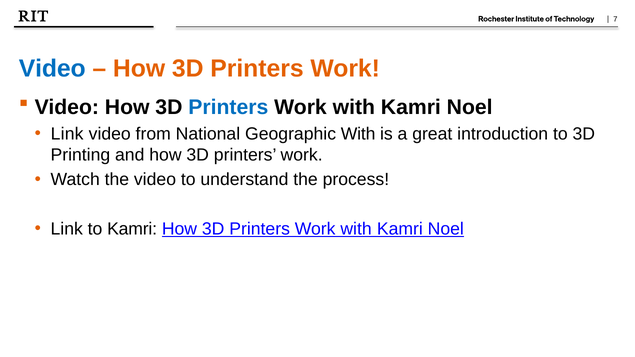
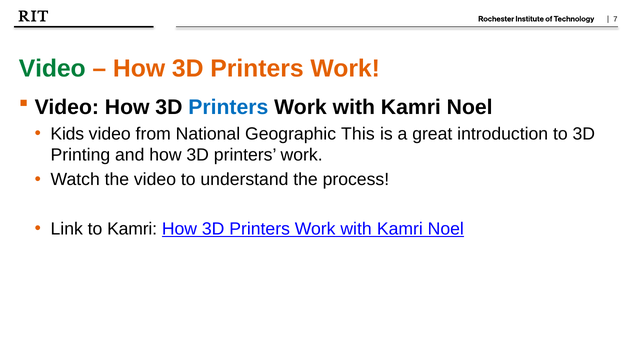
Video at (52, 69) colour: blue -> green
Link at (67, 134): Link -> Kids
Geographic With: With -> This
